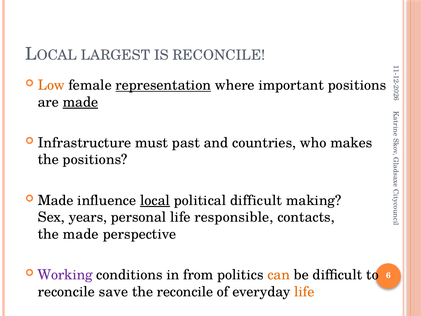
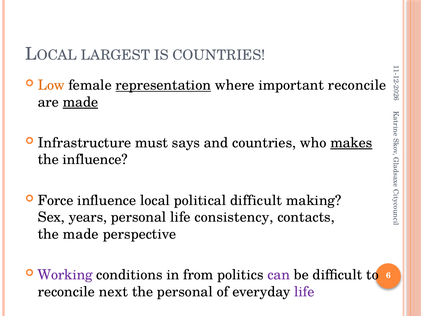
IS RECONCILE: RECONCILE -> COUNTRIES
important positions: positions -> reconcile
past: past -> says
makes underline: none -> present
the positions: positions -> influence
Made at (56, 200): Made -> Force
local underline: present -> none
responsible: responsible -> consistency
can colour: orange -> purple
save: save -> next
the reconcile: reconcile -> personal
life at (304, 291) colour: orange -> purple
